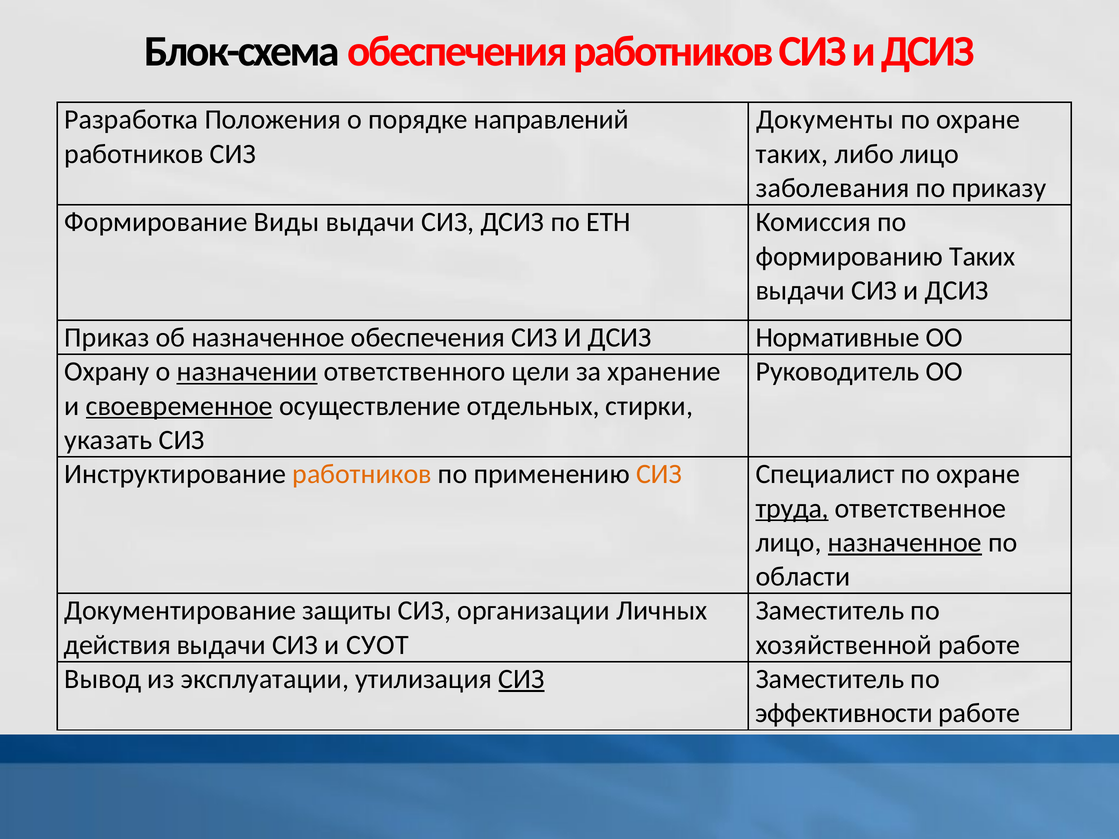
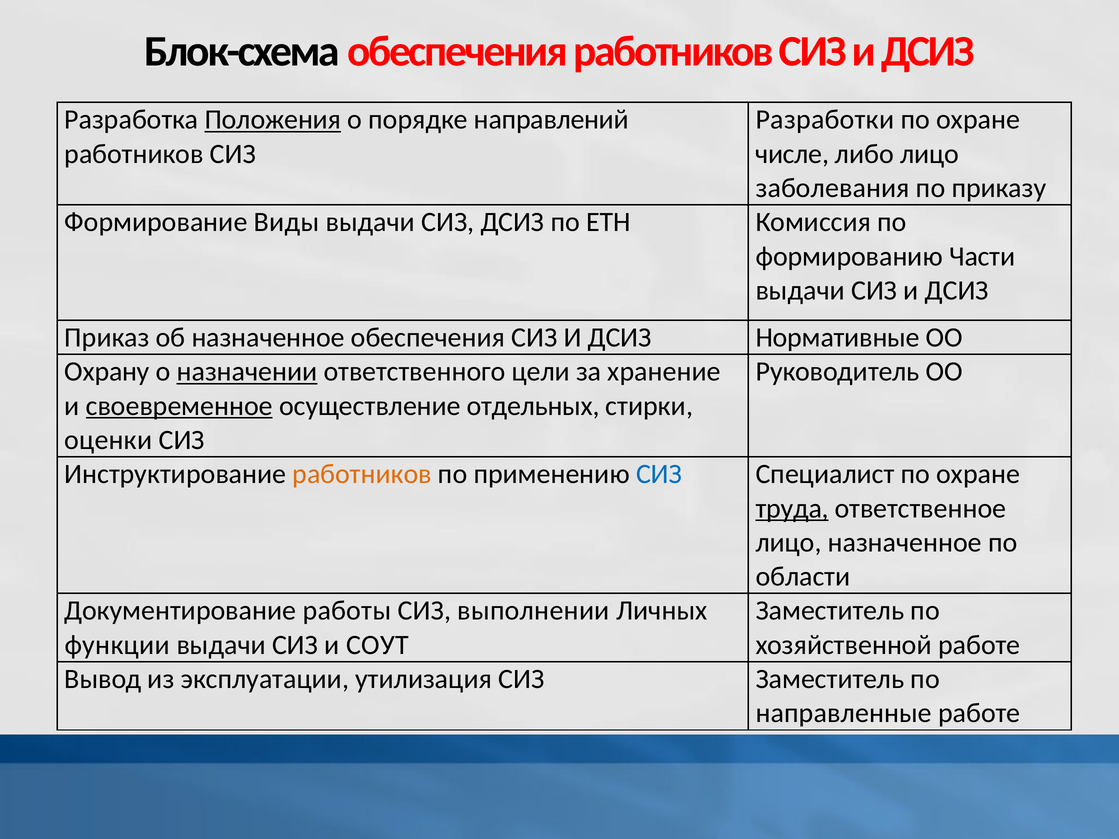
Положения underline: none -> present
Документы: Документы -> Разработки
таких at (792, 154): таких -> числе
формированию Таких: Таких -> Части
указать: указать -> оценки
СИЗ at (659, 474) colour: orange -> blue
назначенное at (905, 543) underline: present -> none
защиты: защиты -> работы
организации: организации -> выполнении
действия: действия -> функции
СУОТ: СУОТ -> СОУТ
СИЗ at (521, 679) underline: present -> none
эффективности: эффективности -> направленные
